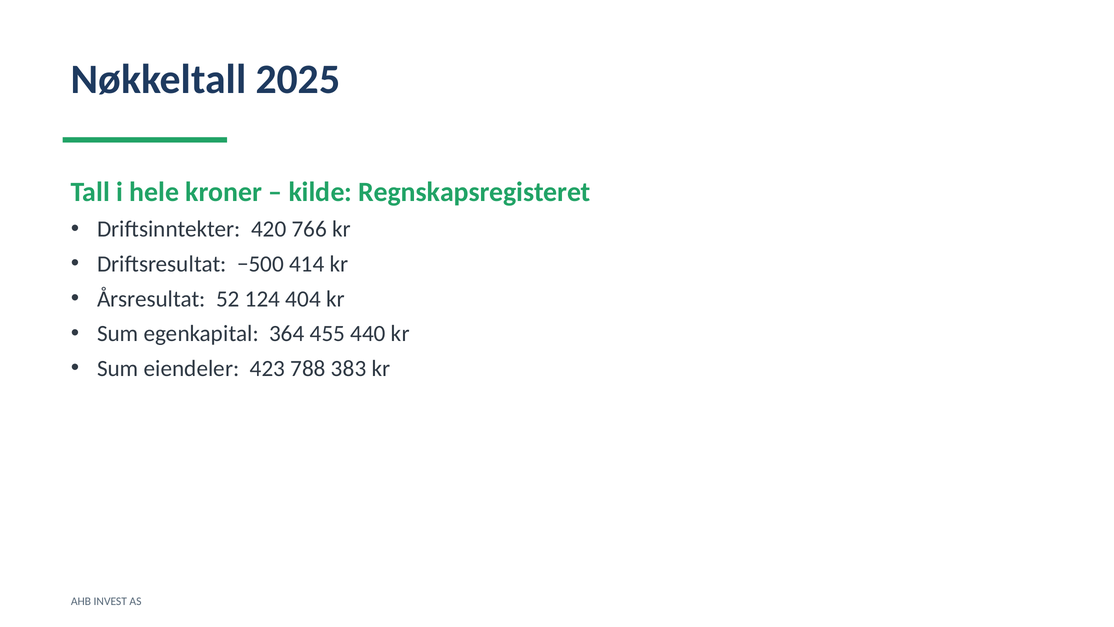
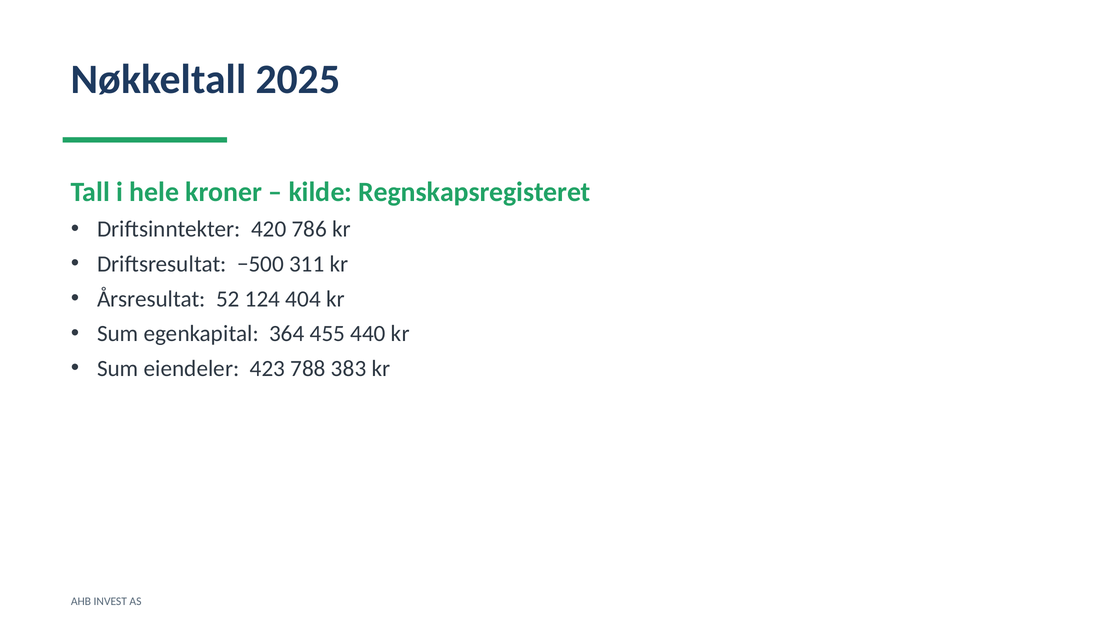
766: 766 -> 786
414: 414 -> 311
